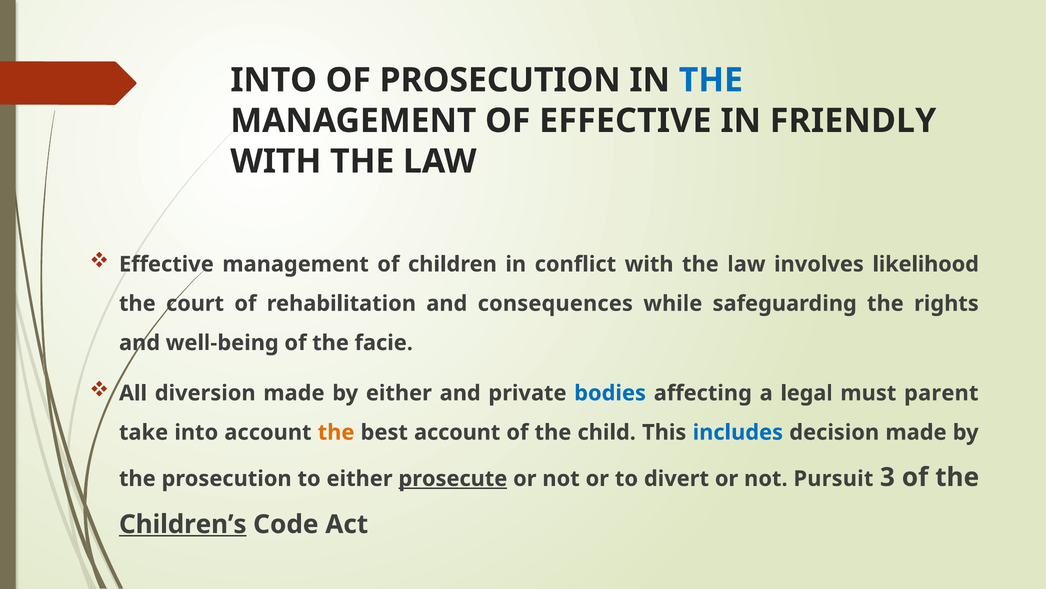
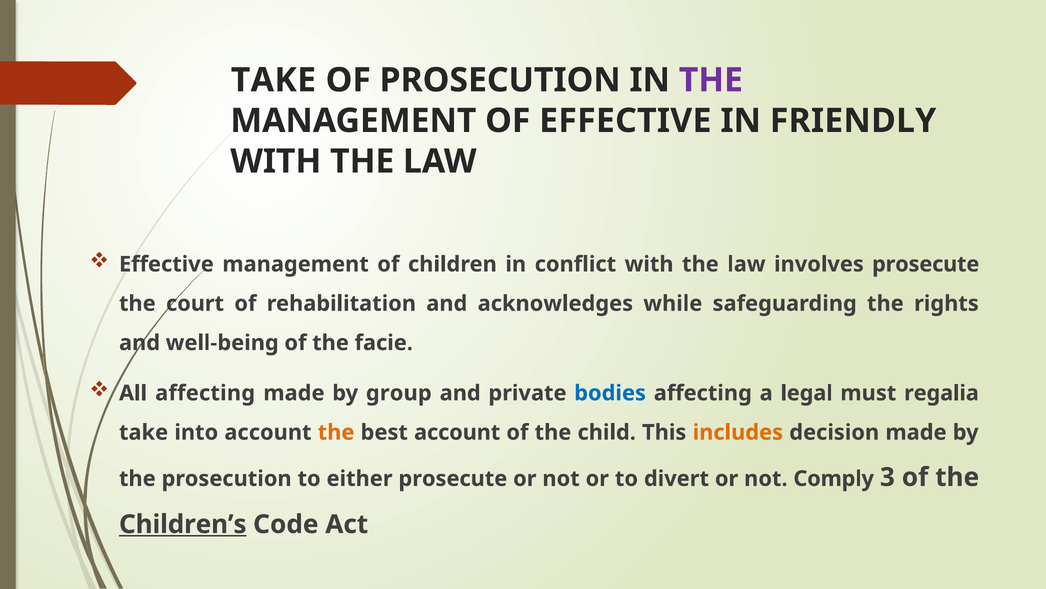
INTO at (274, 80): INTO -> TAKE
THE at (711, 80) colour: blue -> purple
involves likelihood: likelihood -> prosecute
consequences: consequences -> acknowledges
All diversion: diversion -> affecting
by either: either -> group
parent: parent -> regalia
includes colour: blue -> orange
prosecute at (453, 478) underline: present -> none
Pursuit: Pursuit -> Comply
